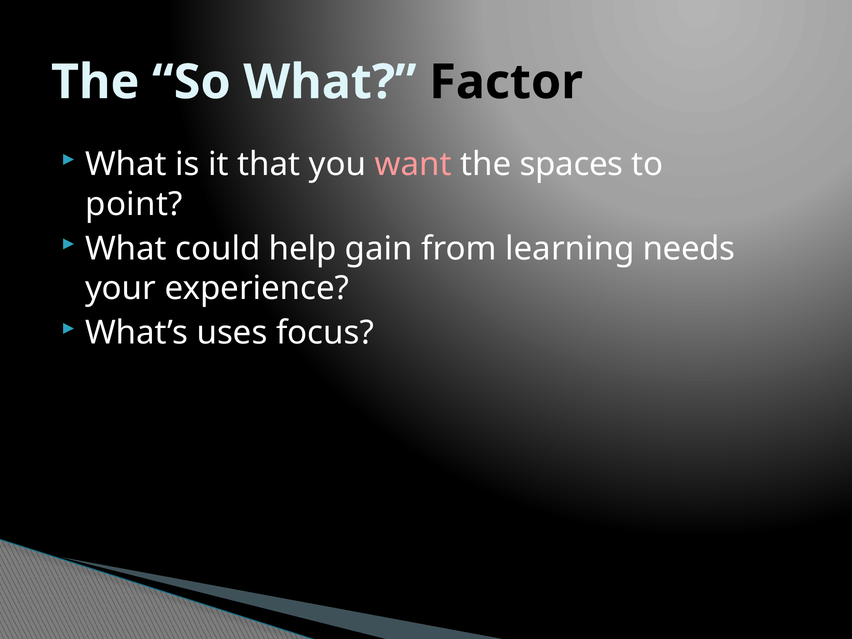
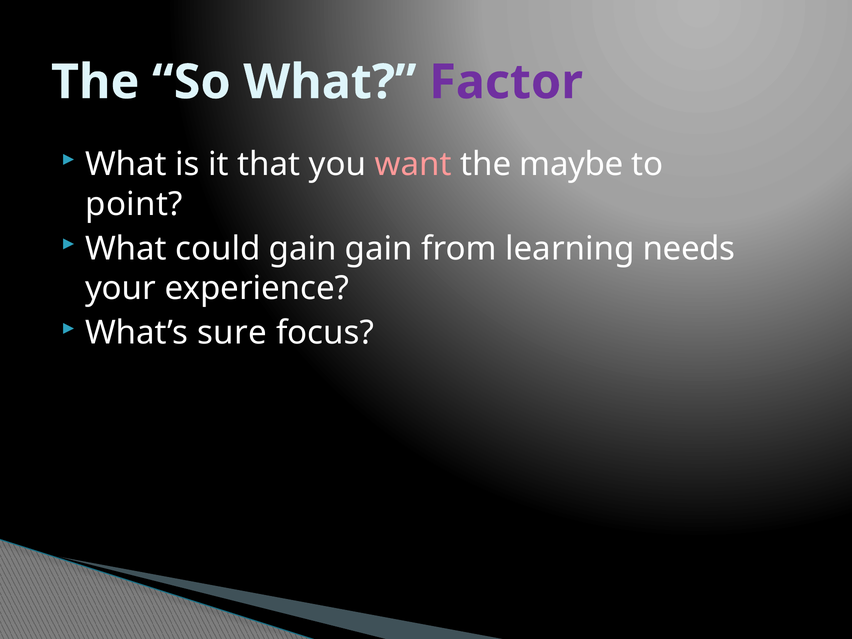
Factor colour: black -> purple
spaces: spaces -> maybe
could help: help -> gain
uses: uses -> sure
